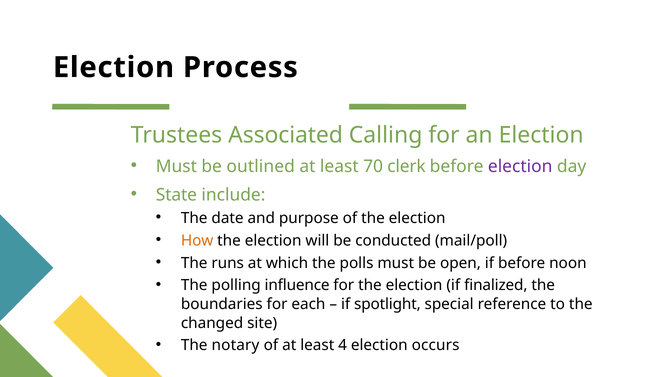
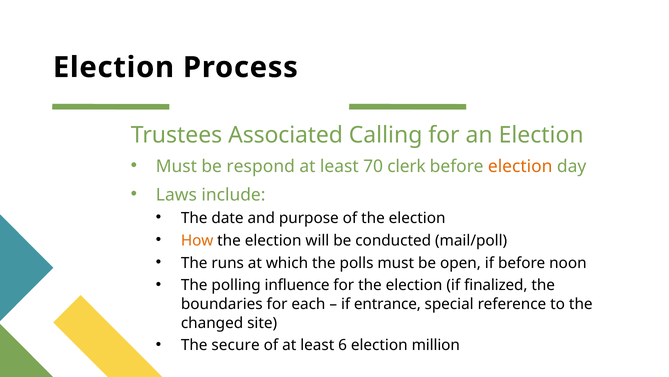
outlined: outlined -> respond
election at (520, 166) colour: purple -> orange
State: State -> Laws
spotlight: spotlight -> entrance
notary: notary -> secure
4: 4 -> 6
occurs: occurs -> million
